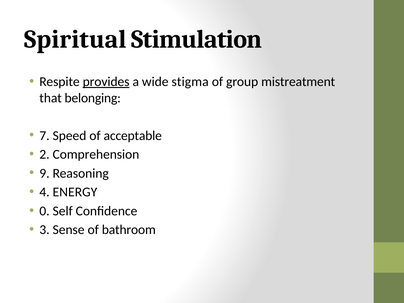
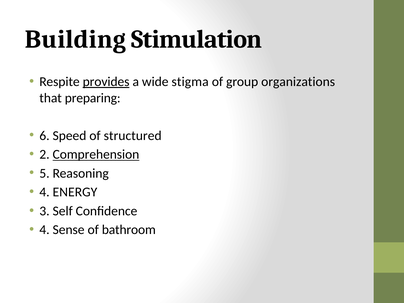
Spiritual: Spiritual -> Building
mistreatment: mistreatment -> organizations
belonging: belonging -> preparing
7: 7 -> 6
acceptable: acceptable -> structured
Comprehension underline: none -> present
9: 9 -> 5
0: 0 -> 3
3 at (45, 230): 3 -> 4
